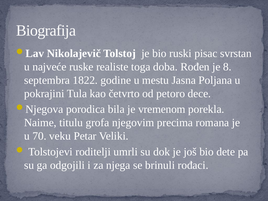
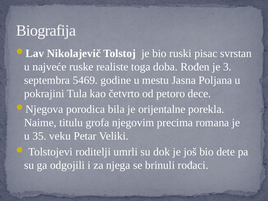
8: 8 -> 3
1822: 1822 -> 5469
vremenom: vremenom -> orijentalne
70: 70 -> 35
